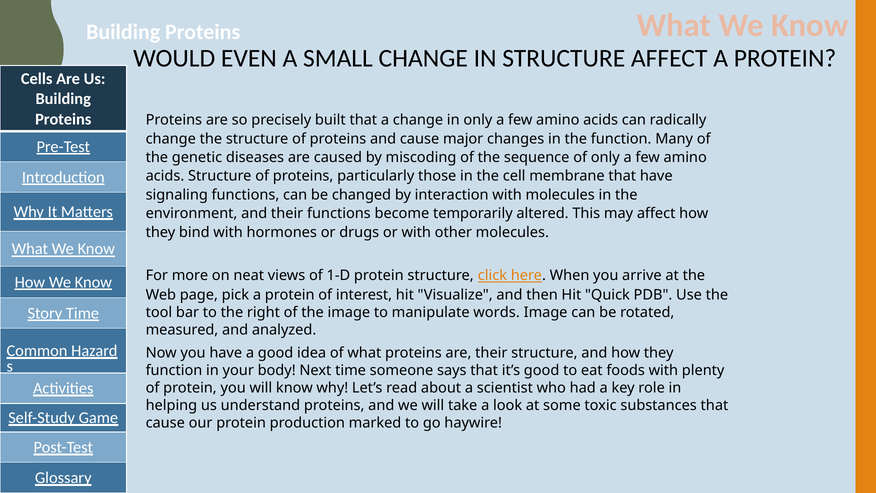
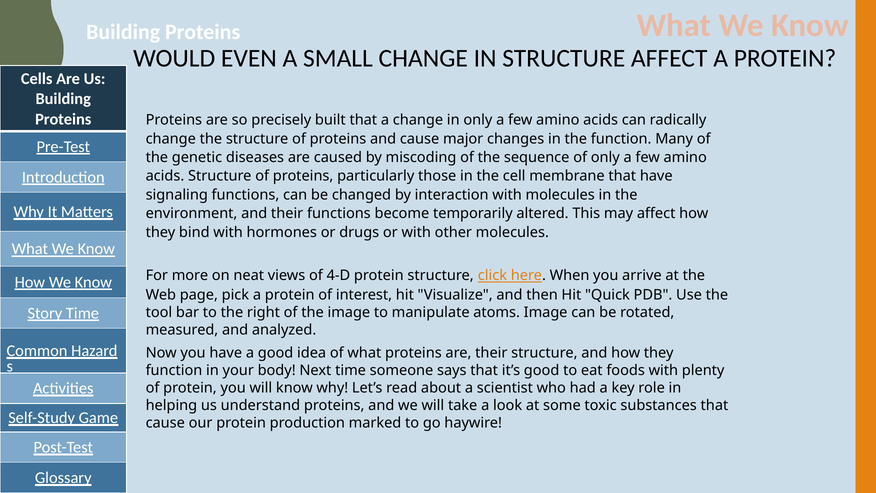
1-D: 1-D -> 4-D
words: words -> atoms
